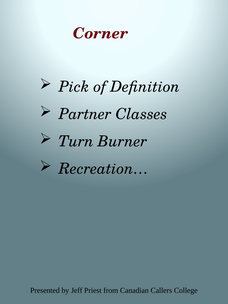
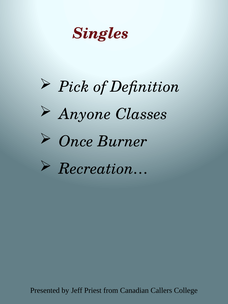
Corner: Corner -> Singles
Partner: Partner -> Anyone
Turn: Turn -> Once
